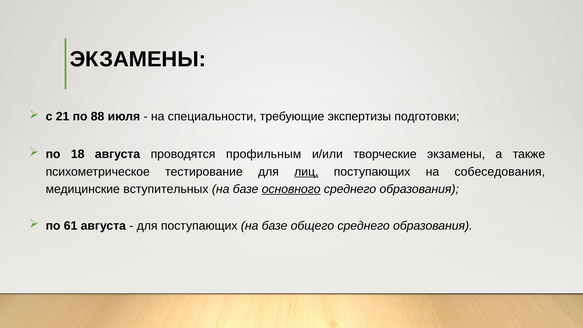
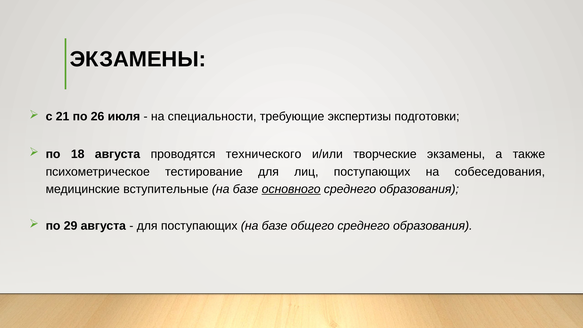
88: 88 -> 26
профильным: профильным -> технического
лиц underline: present -> none
вступительных: вступительных -> вступительные
61: 61 -> 29
